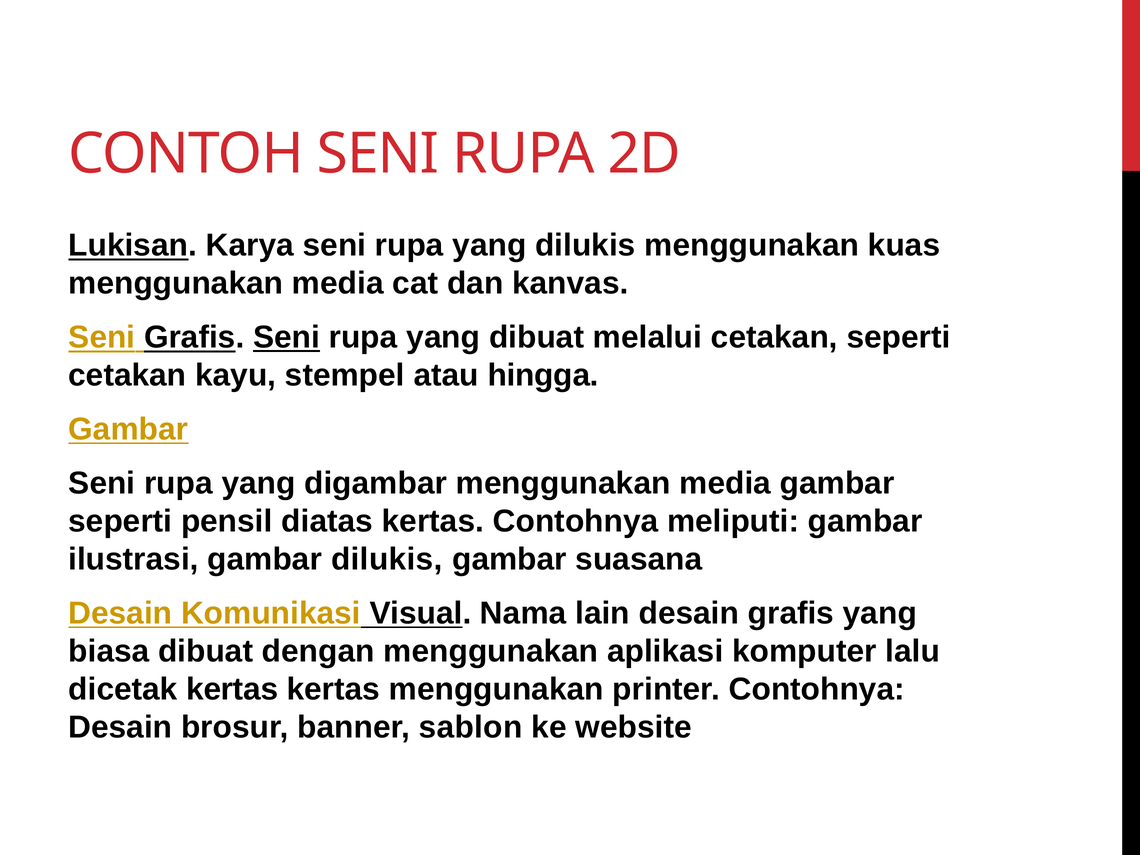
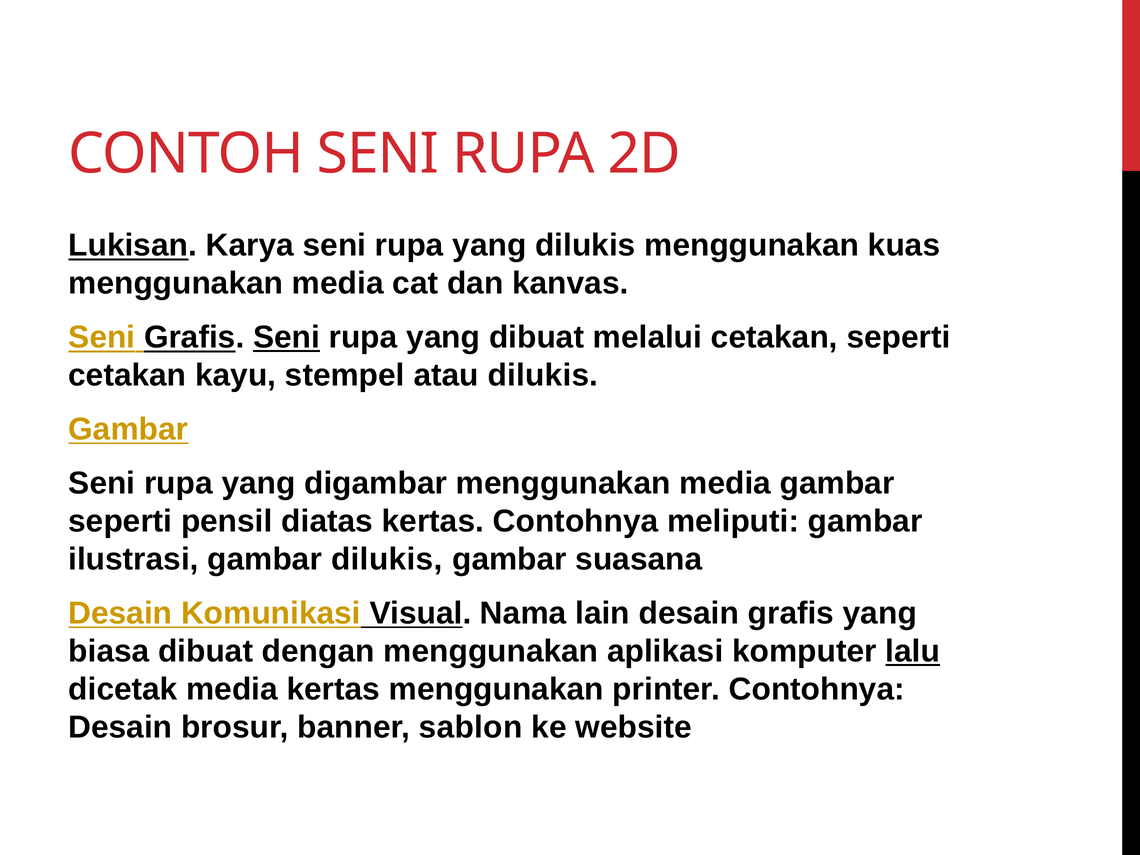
atau hingga: hingga -> dilukis
lalu underline: none -> present
dicetak kertas: kertas -> media
